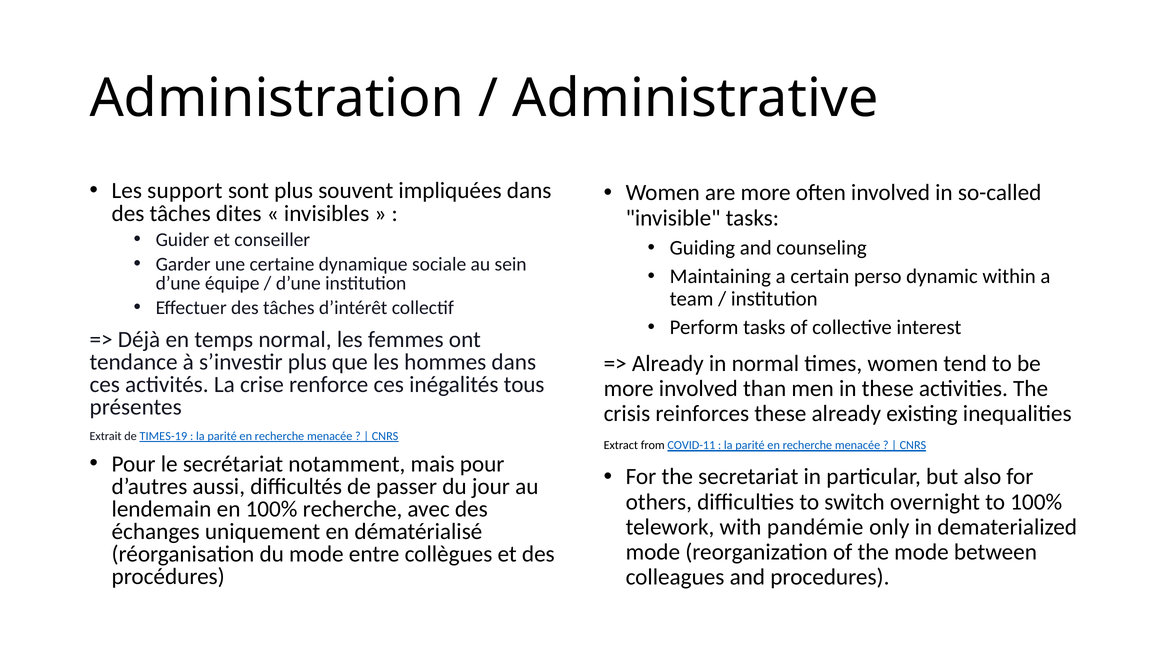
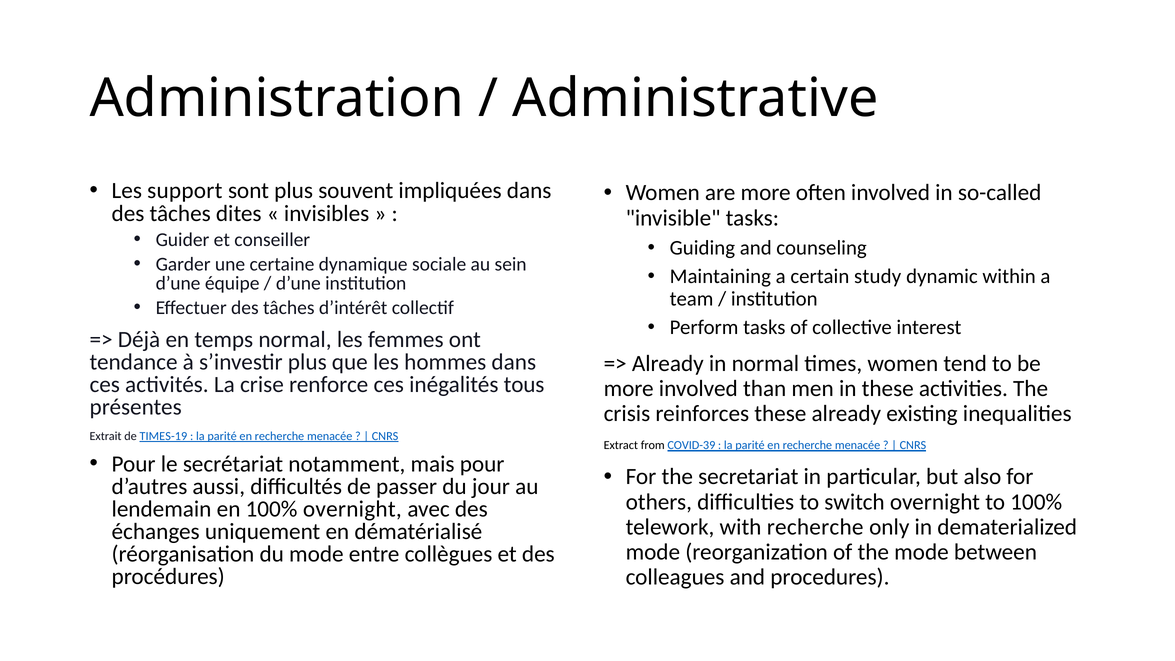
perso: perso -> study
COVID-11: COVID-11 -> COVID-39
100% recherche: recherche -> overnight
with pandémie: pandémie -> recherche
